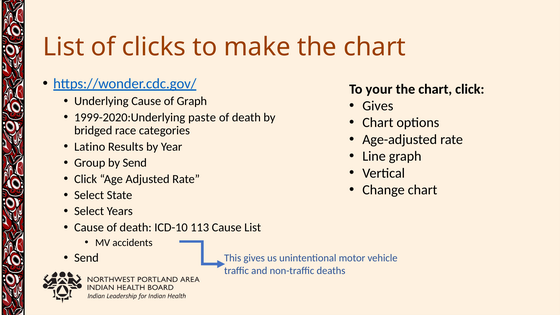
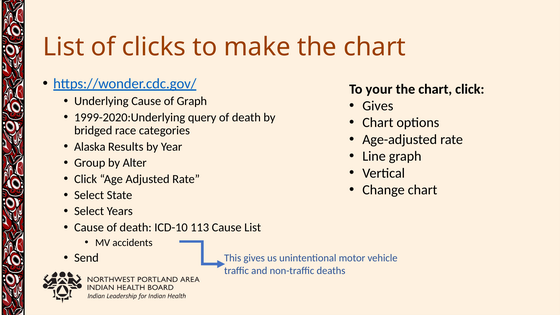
paste: paste -> query
Latino: Latino -> Alaska
by Send: Send -> Alter
